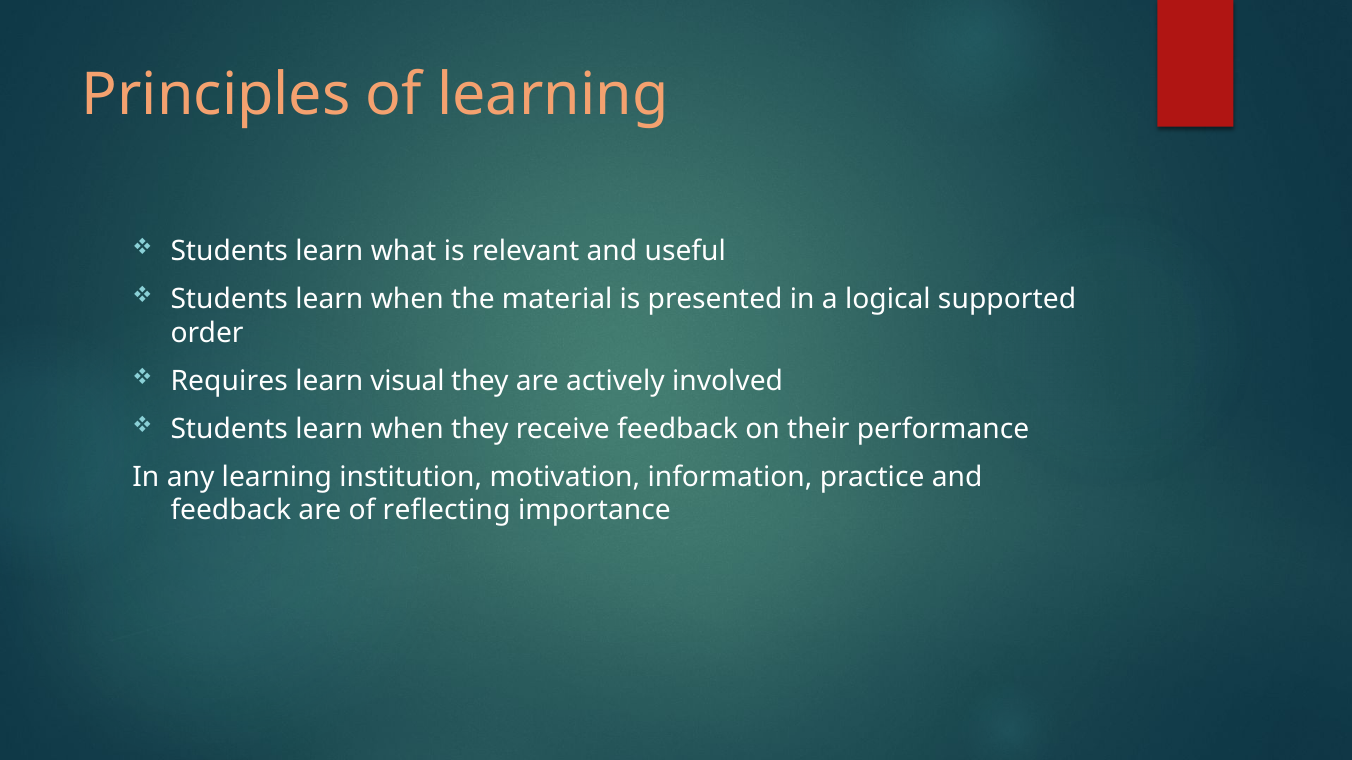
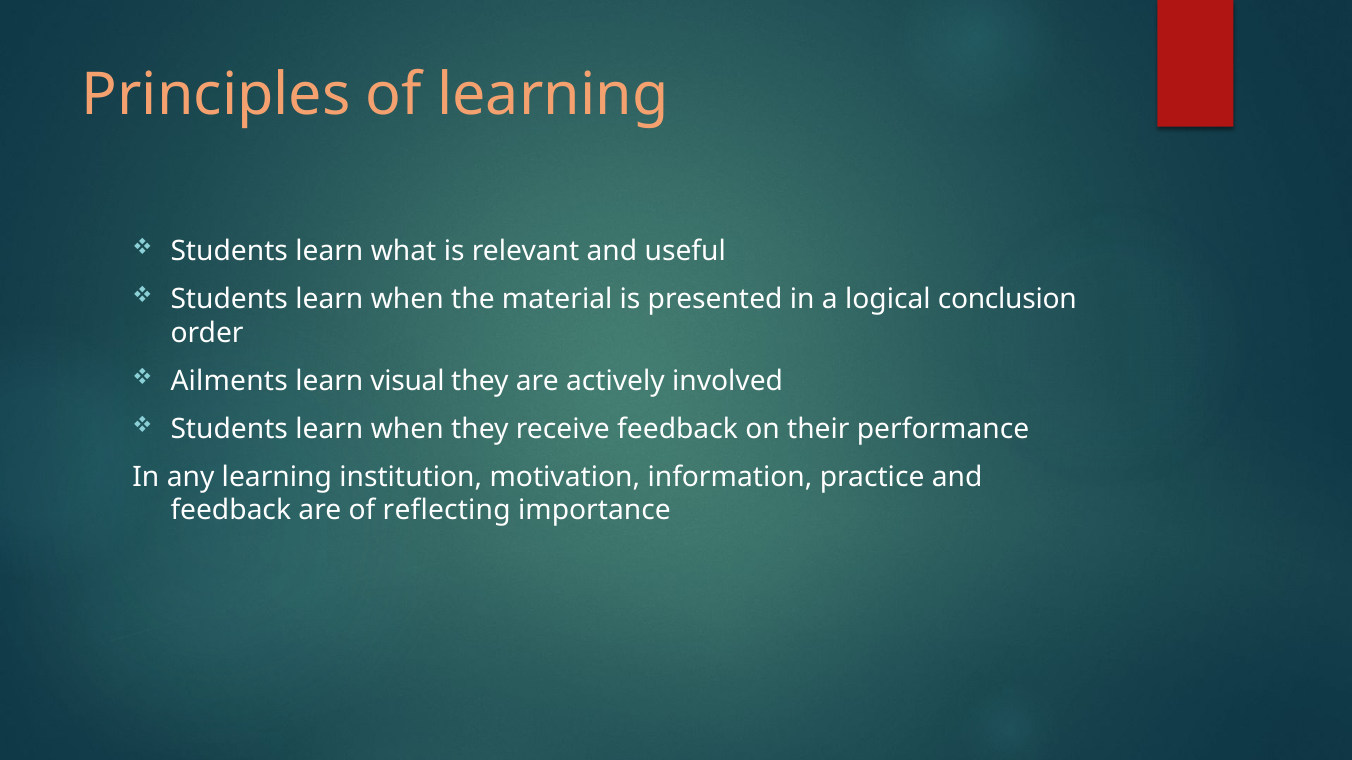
supported: supported -> conclusion
Requires: Requires -> Ailments
